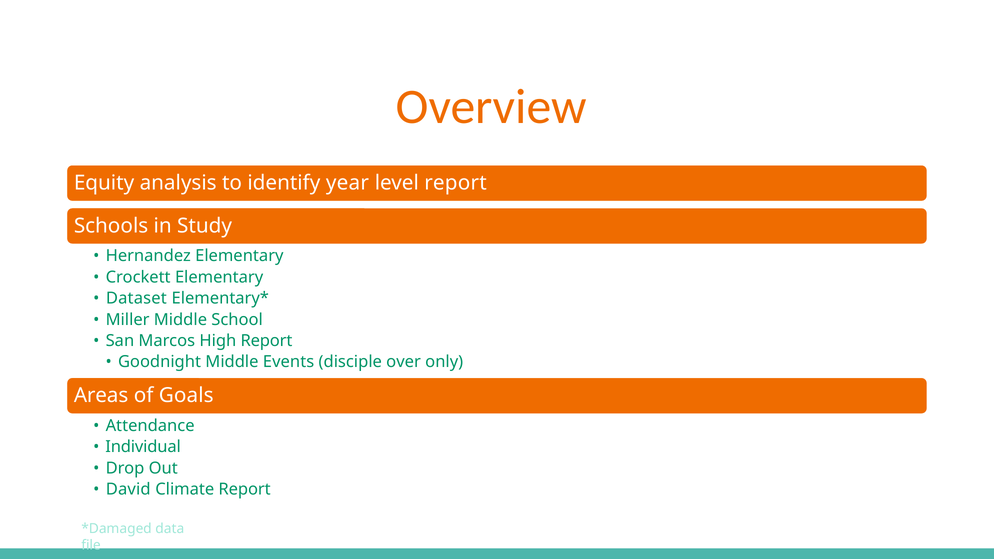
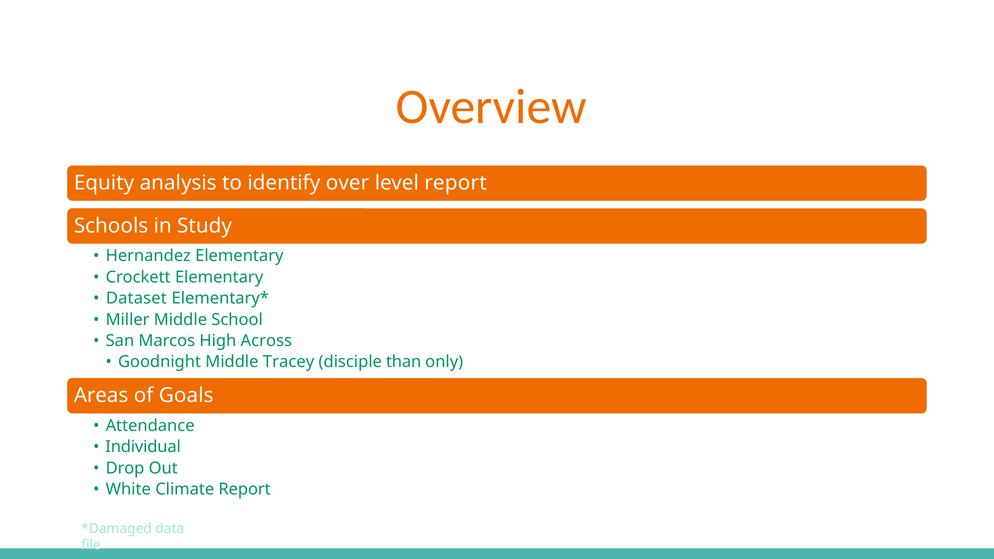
year: year -> over
High Report: Report -> Across
Events: Events -> Tracey
over: over -> than
David: David -> White
